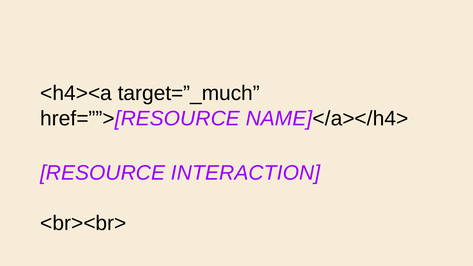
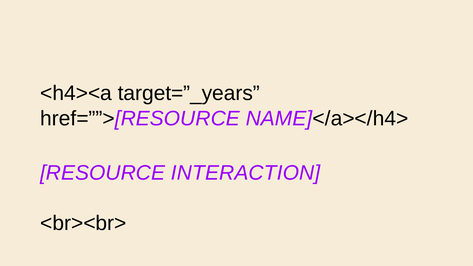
target=”_much: target=”_much -> target=”_years
